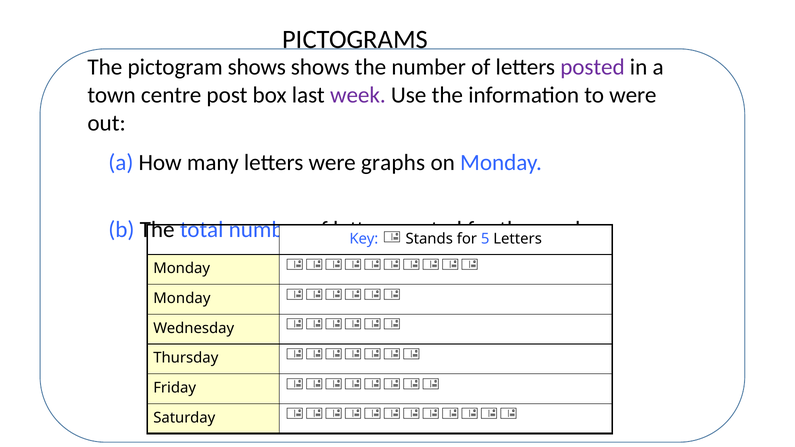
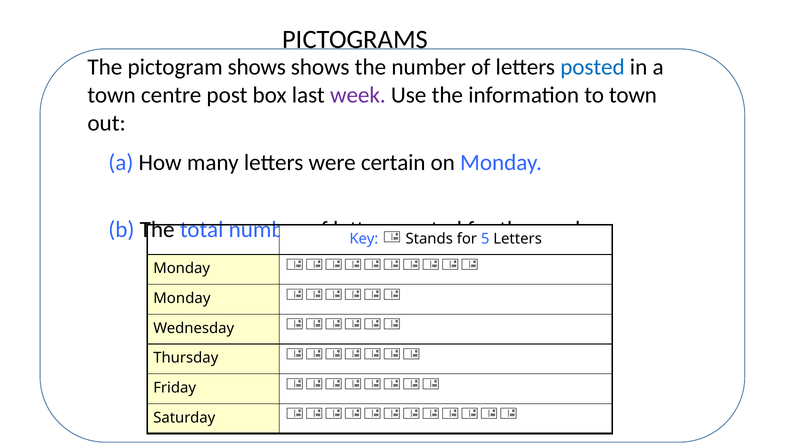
posted at (593, 67) colour: purple -> blue
to were: were -> town
graphs: graphs -> certain
